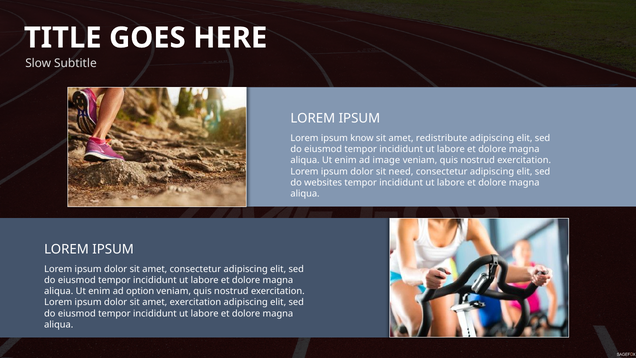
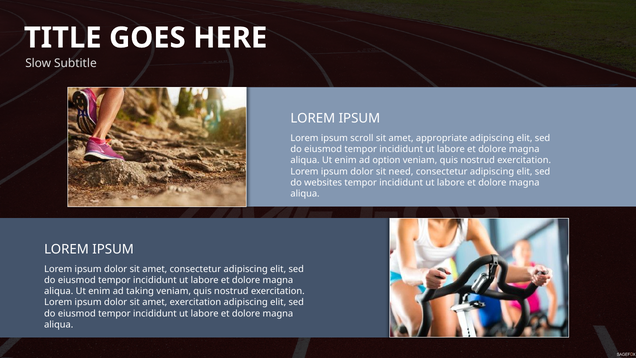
know: know -> scroll
redistribute: redistribute -> appropriate
image: image -> option
option: option -> taking
